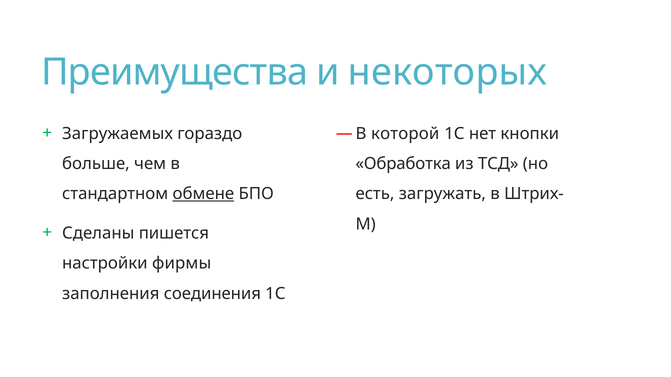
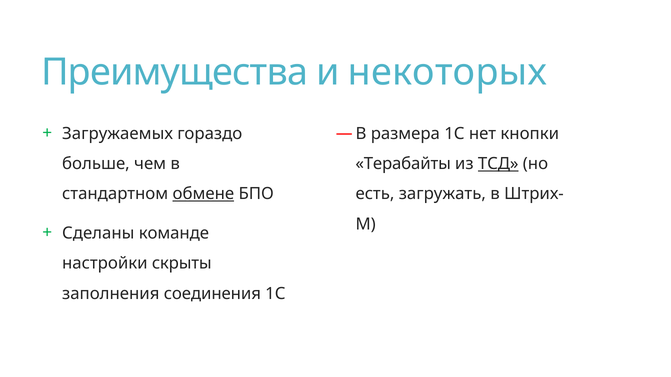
которой: которой -> размера
Обработка: Обработка -> Терабайты
ТСД underline: none -> present
пишется: пишется -> команде
фирмы: фирмы -> скрыты
